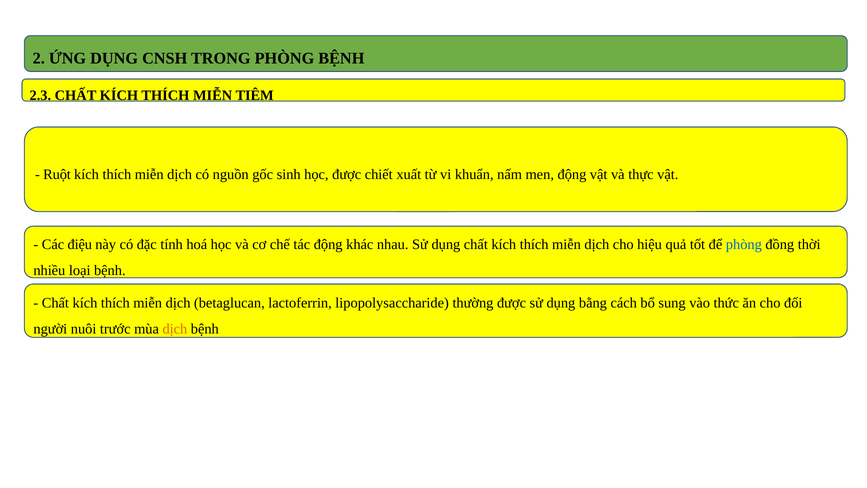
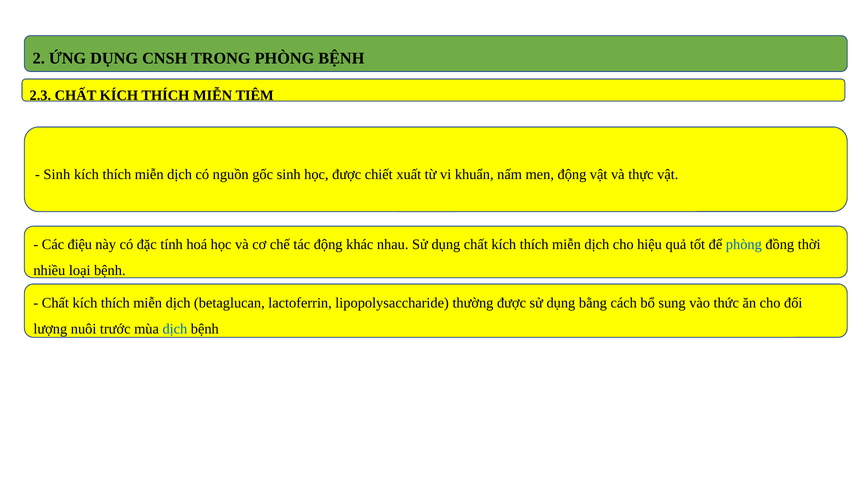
Ruột at (57, 175): Ruột -> Sinh
người: người -> lượng
dịch at (175, 329) colour: orange -> blue
